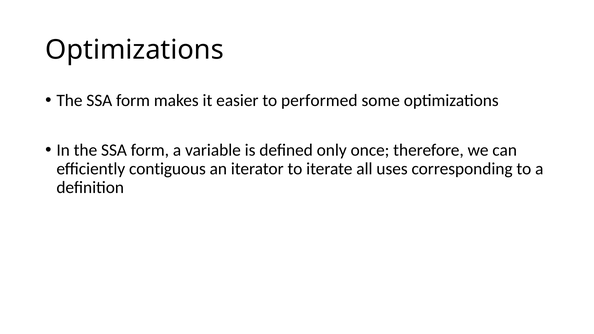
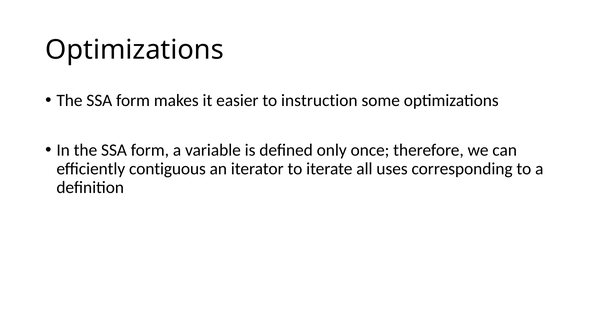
performed: performed -> instruction
